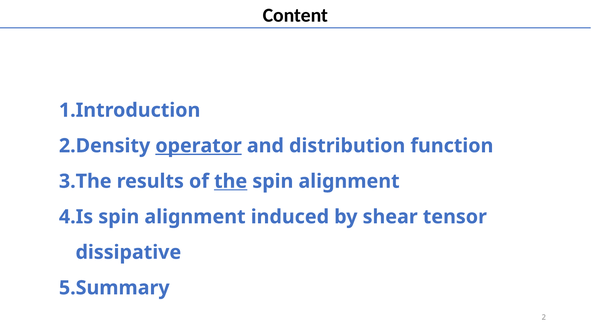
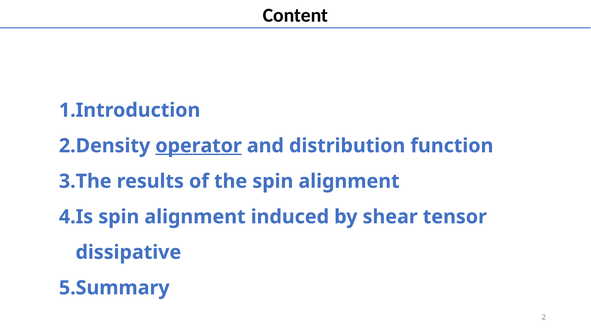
the underline: present -> none
